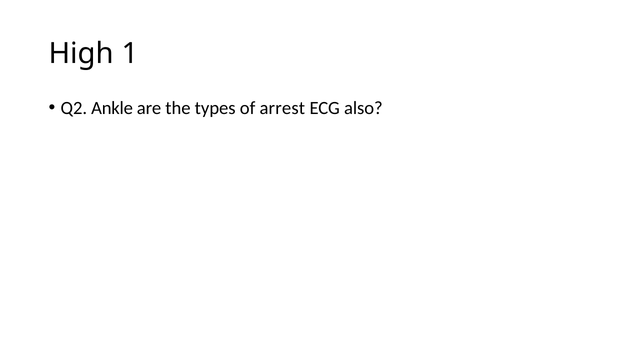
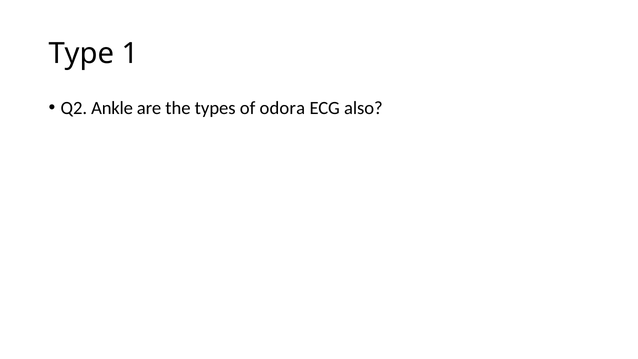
High: High -> Type
arrest: arrest -> odora
